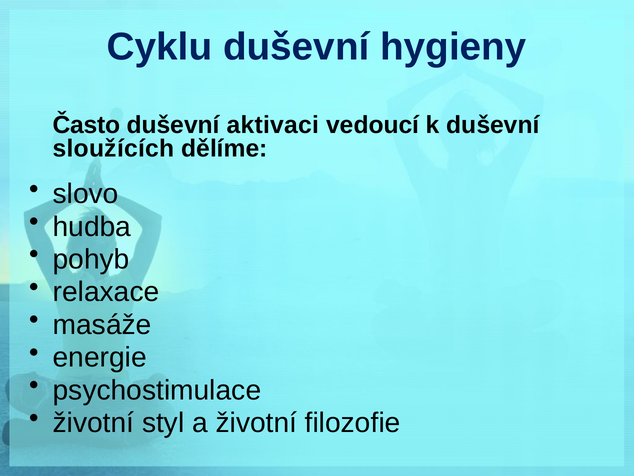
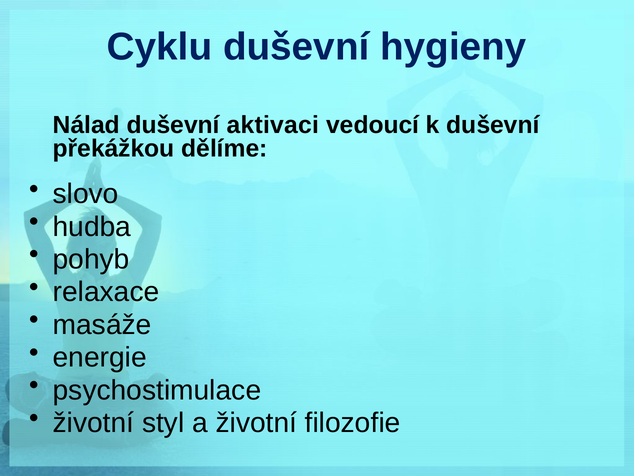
Často: Často -> Nálad
sloužících: sloužících -> překážkou
